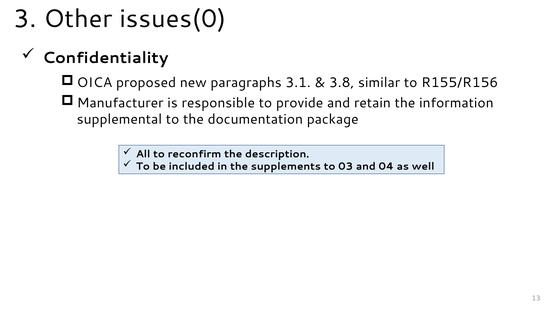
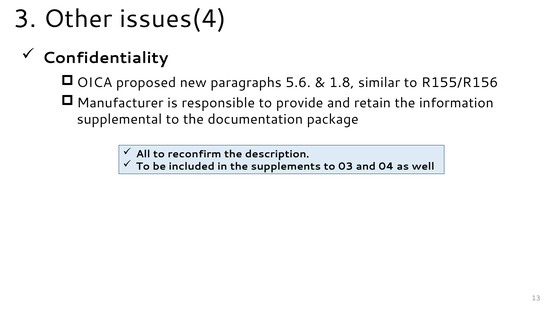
issues(0: issues(0 -> issues(4
3.1: 3.1 -> 5.6
3.8: 3.8 -> 1.8
